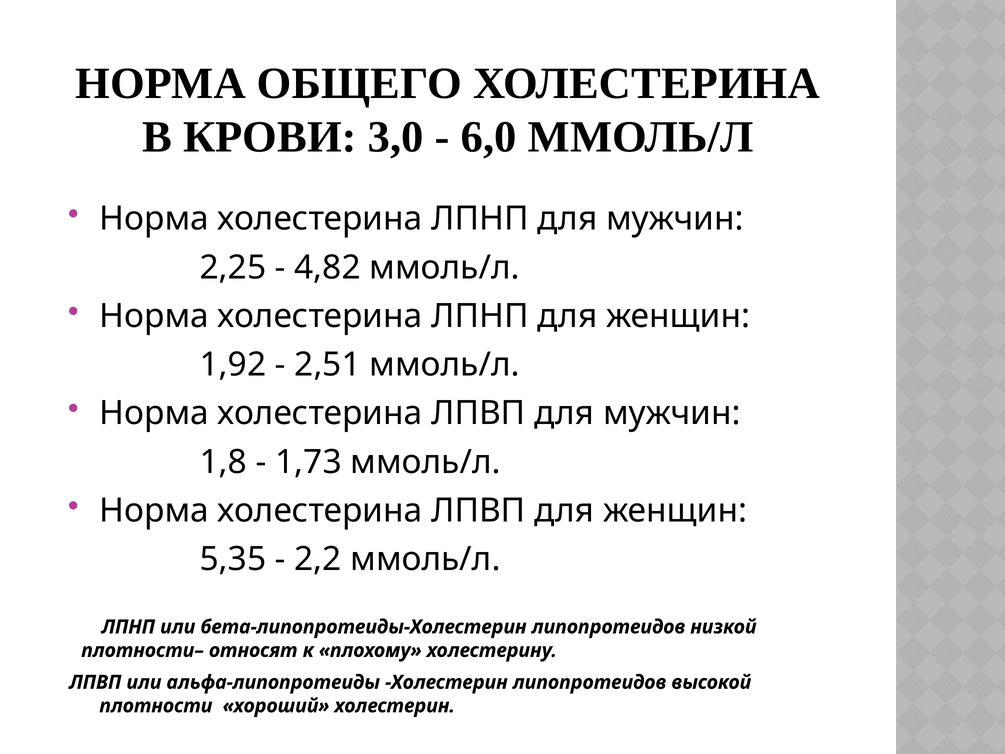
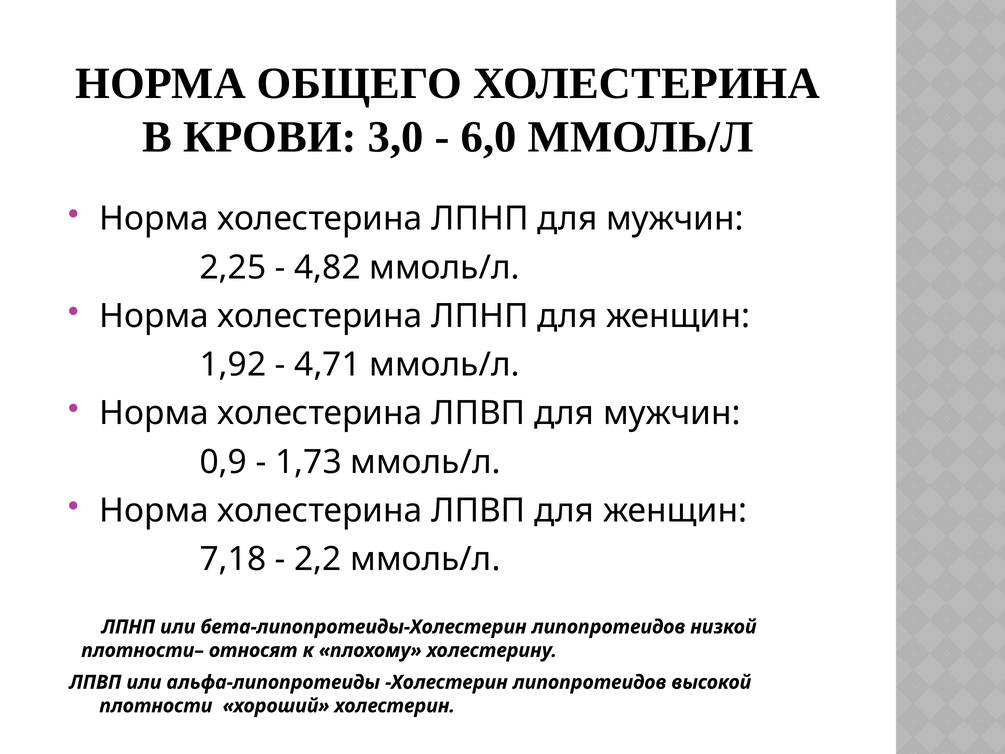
2,51: 2,51 -> 4,71
1,8: 1,8 -> 0,9
5,35: 5,35 -> 7,18
